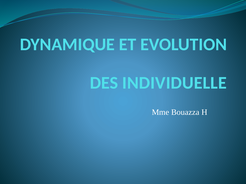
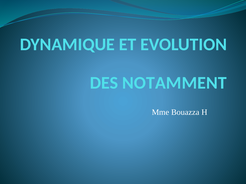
INDIVIDUELLE: INDIVIDUELLE -> NOTAMMENT
